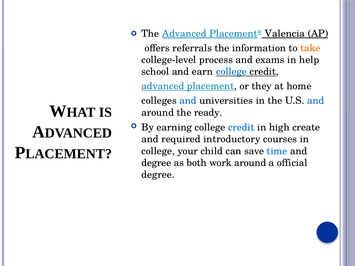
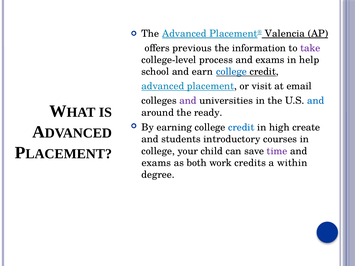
referrals: referrals -> previous
take colour: orange -> purple
they: they -> visit
home: home -> email
and at (188, 101) colour: blue -> purple
required: required -> students
time colour: blue -> purple
degree at (156, 163): degree -> exams
work around: around -> credits
official: official -> within
